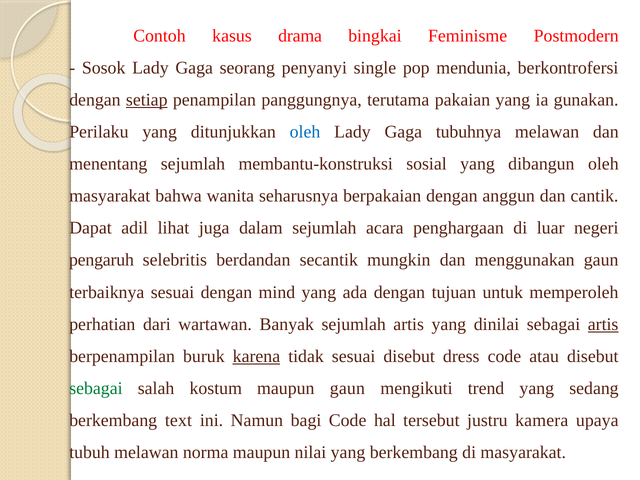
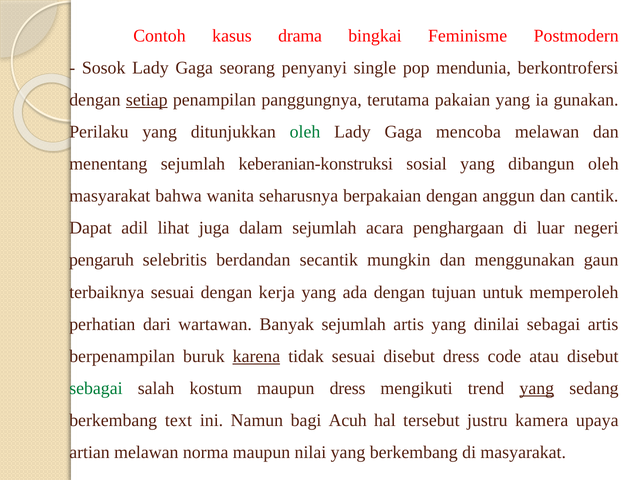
oleh at (305, 132) colour: blue -> green
tubuhnya: tubuhnya -> mencoba
membantu-konstruksi: membantu-konstruksi -> keberanian-konstruksi
mind: mind -> kerja
artis at (603, 324) underline: present -> none
maupun gaun: gaun -> dress
yang at (537, 388) underline: none -> present
bagi Code: Code -> Acuh
tubuh: tubuh -> artian
